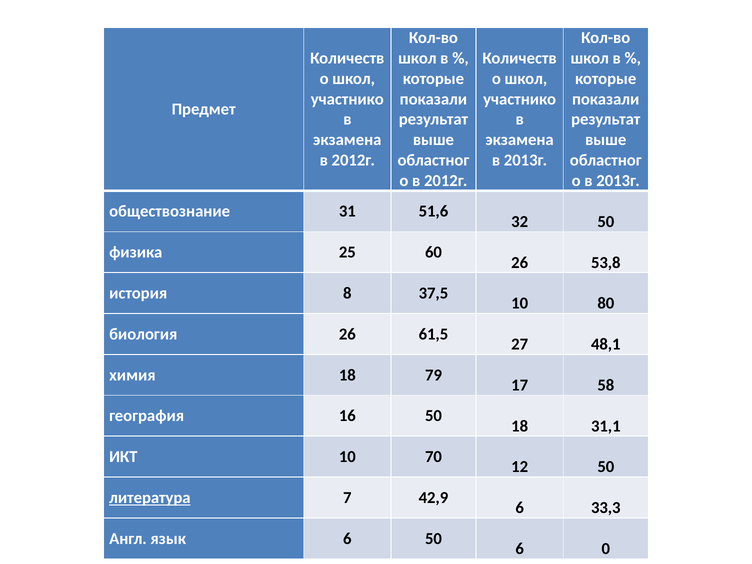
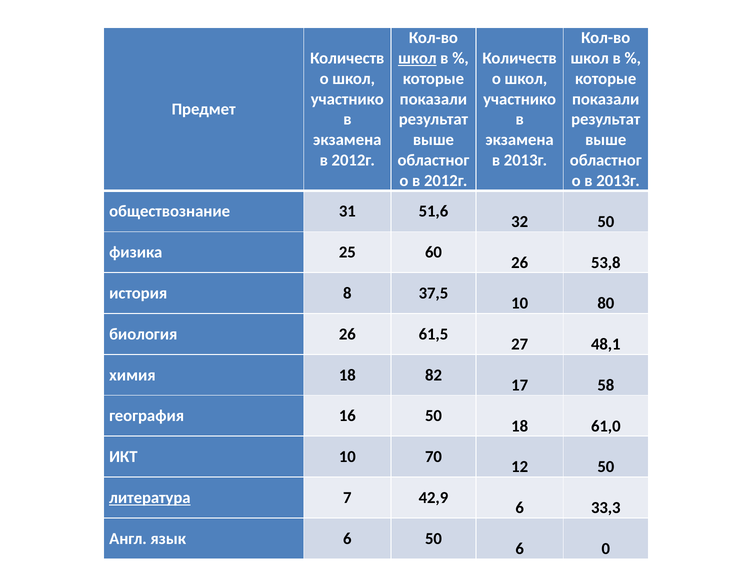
школ at (417, 58) underline: none -> present
79: 79 -> 82
31,1: 31,1 -> 61,0
